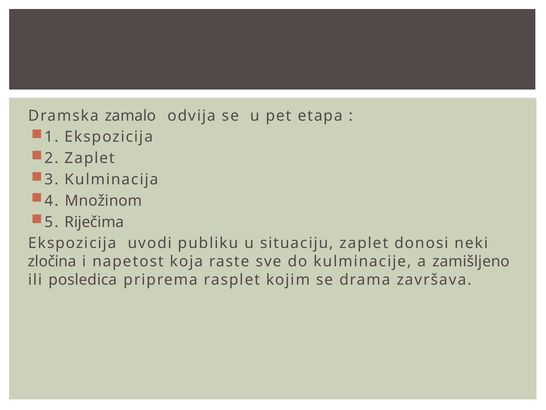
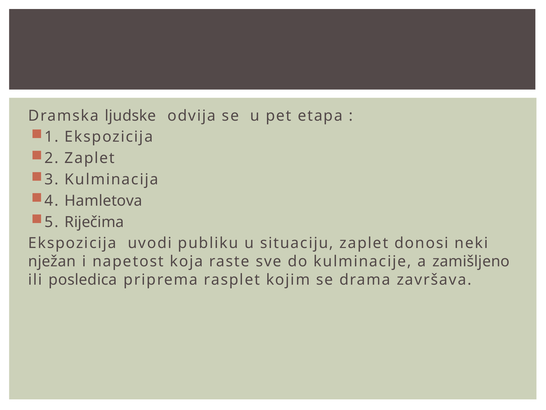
zamalo: zamalo -> ljudske
Množinom: Množinom -> Hamletova
zločina: zločina -> nježan
